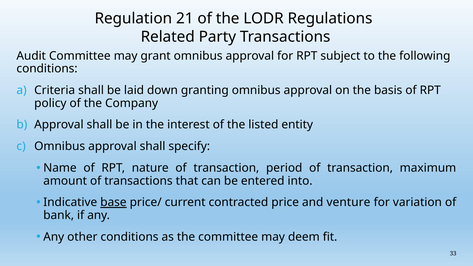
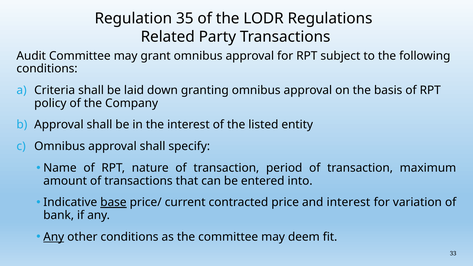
21: 21 -> 35
and venture: venture -> interest
Any at (54, 237) underline: none -> present
